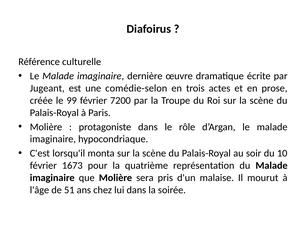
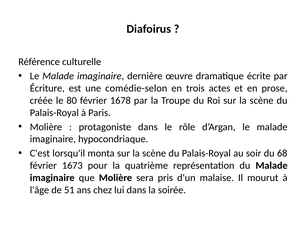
Jugeant: Jugeant -> Écriture
99: 99 -> 80
7200: 7200 -> 1678
10: 10 -> 68
